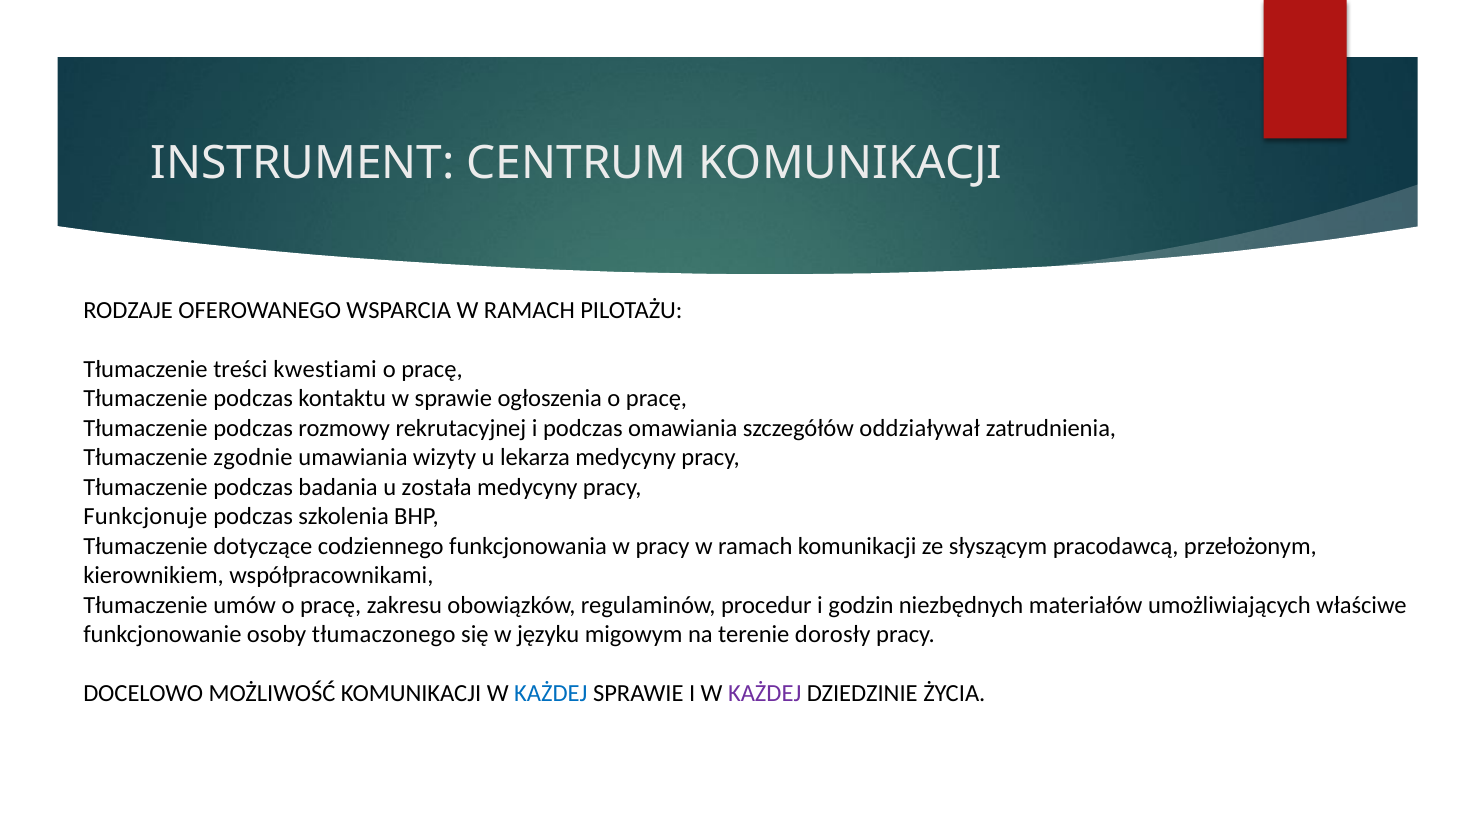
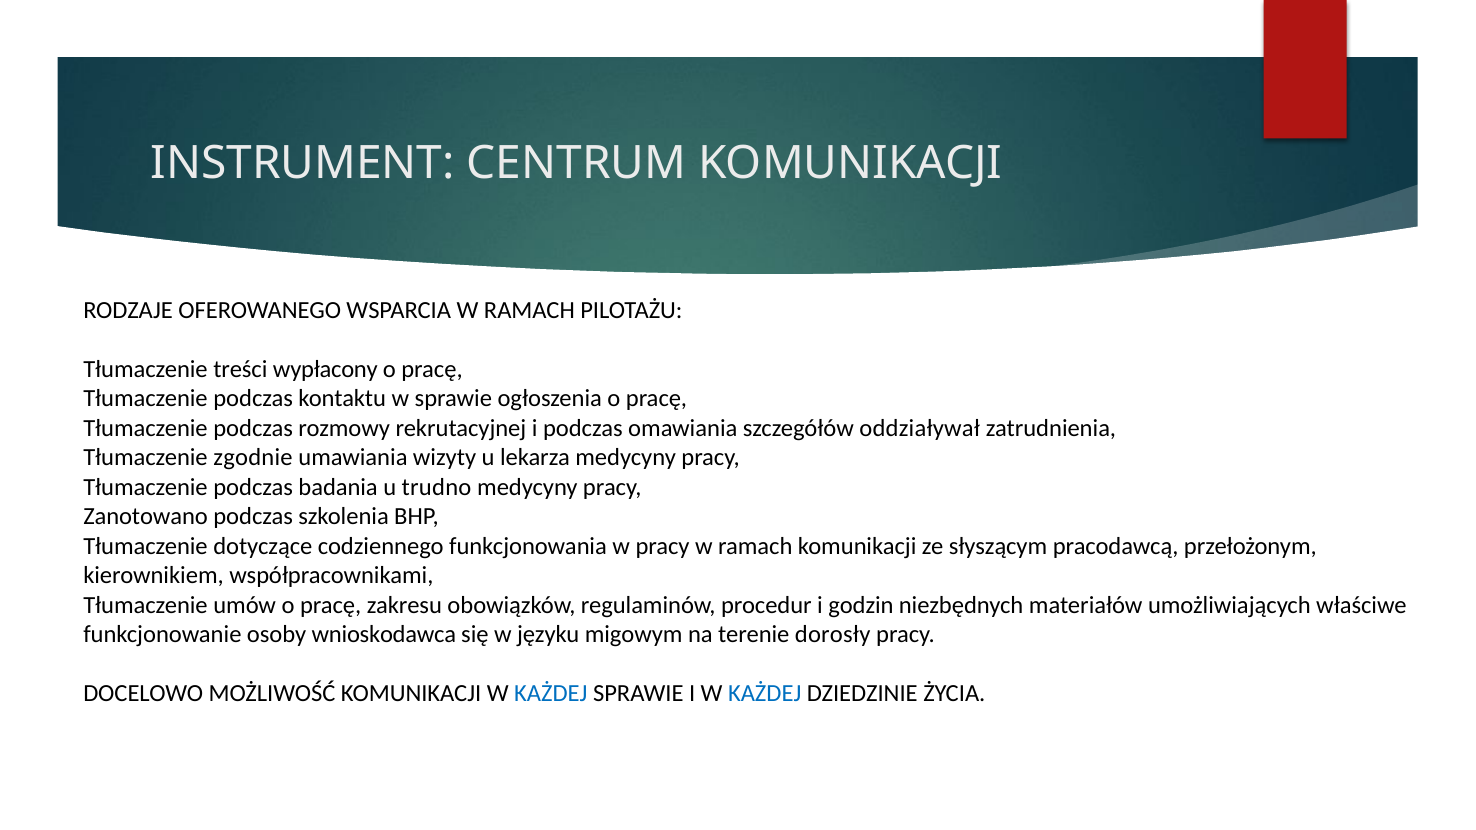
kwestiami: kwestiami -> wypłacony
została: została -> trudno
Funkcjonuje: Funkcjonuje -> Zanotowano
tłumaczonego: tłumaczonego -> wnioskodawca
KAŻDEJ at (765, 694) colour: purple -> blue
